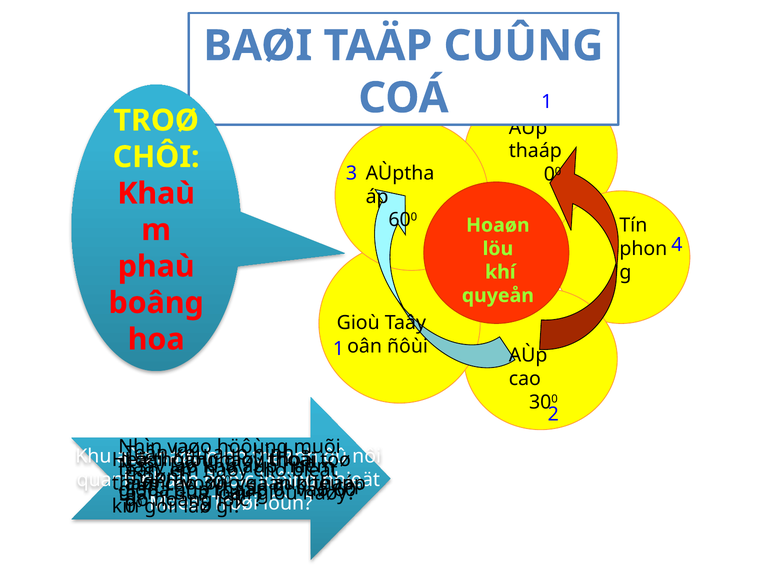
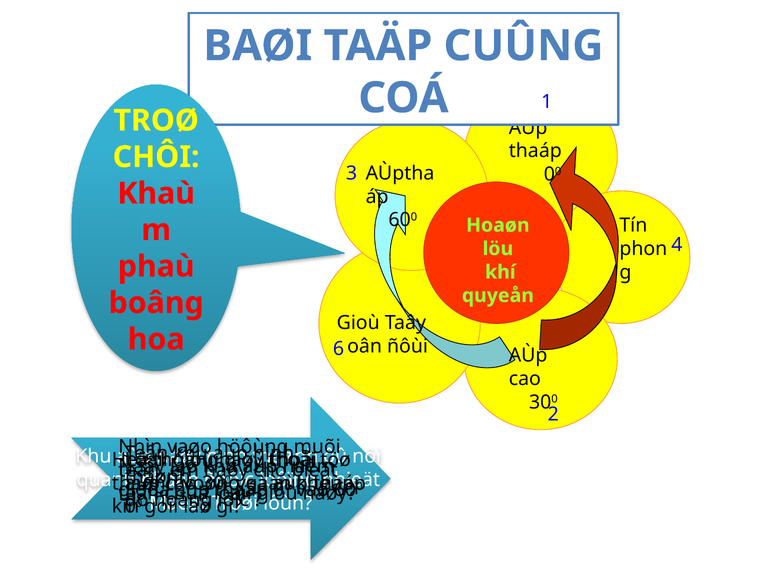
hoa 1: 1 -> 6
